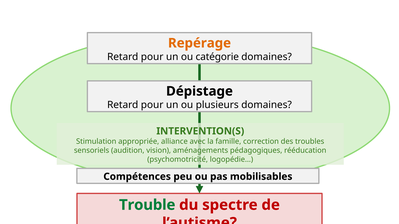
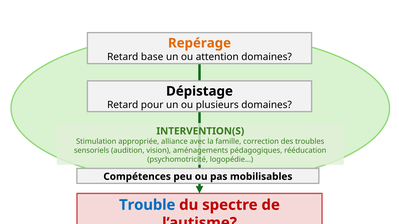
pour at (152, 57): pour -> base
catégorie: catégorie -> attention
Trouble colour: green -> blue
